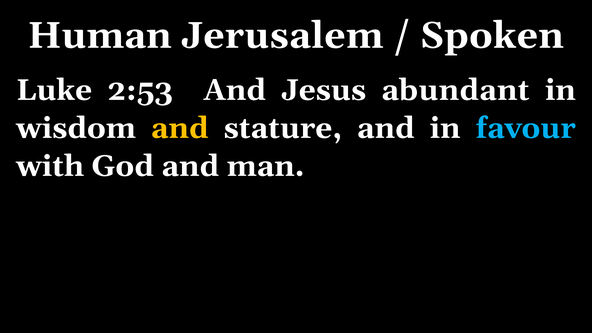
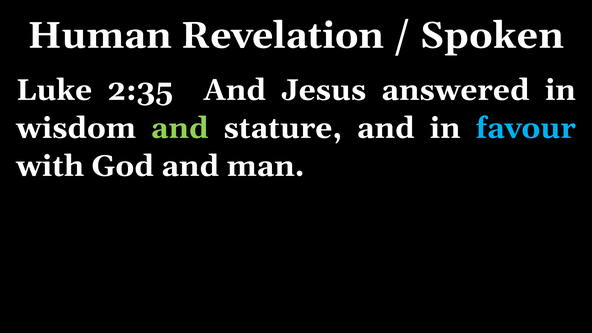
Jerusalem: Jerusalem -> Revelation
2:53: 2:53 -> 2:35
abundant: abundant -> answered
and at (180, 128) colour: yellow -> light green
